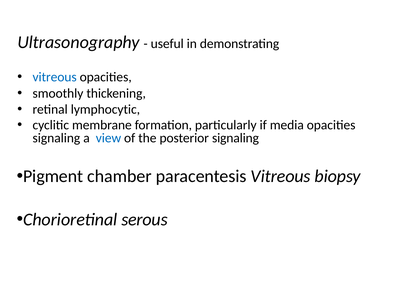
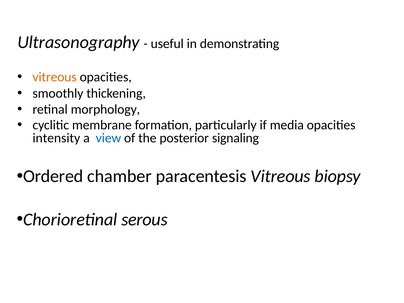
vitreous at (55, 77) colour: blue -> orange
lymphocytic: lymphocytic -> morphology
signaling at (56, 138): signaling -> intensity
Pigment: Pigment -> Ordered
